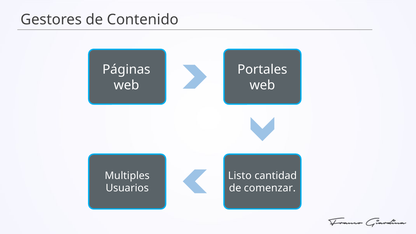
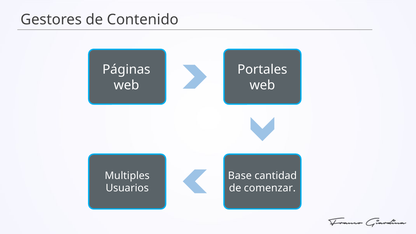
Listo: Listo -> Base
